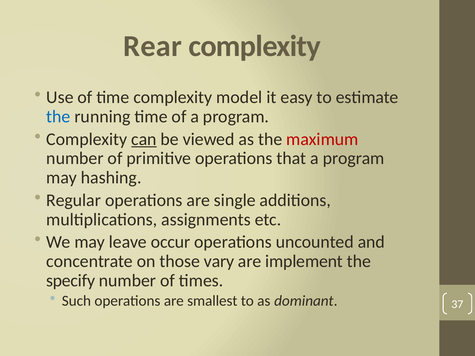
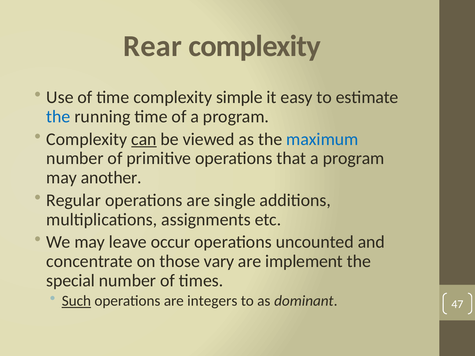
model: model -> simple
maximum colour: red -> blue
hashing: hashing -> another
specify: specify -> special
Such underline: none -> present
smallest: smallest -> integers
37: 37 -> 47
